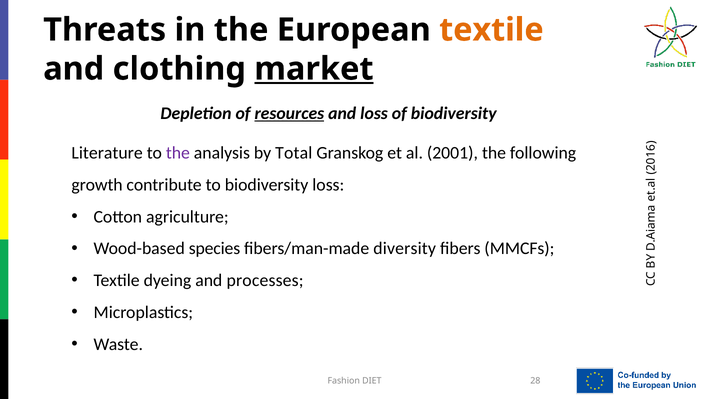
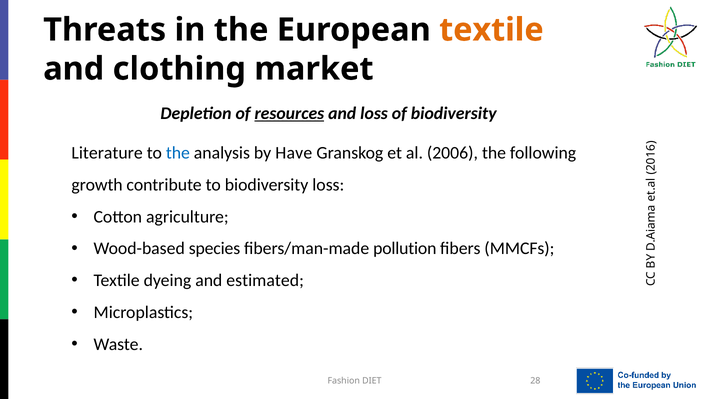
market underline: present -> none
the at (178, 153) colour: purple -> blue
Total: Total -> Have
2001: 2001 -> 2006
diversity: diversity -> pollution
processes: processes -> estimated
